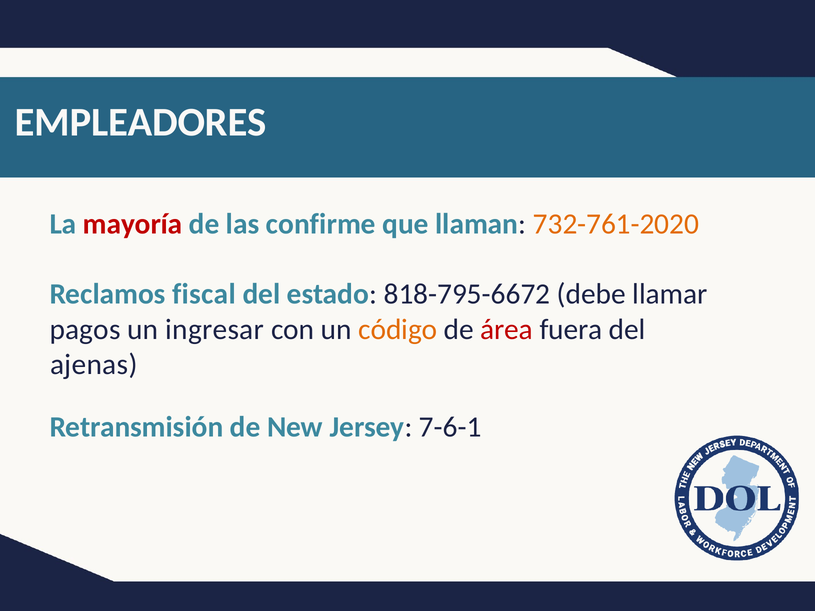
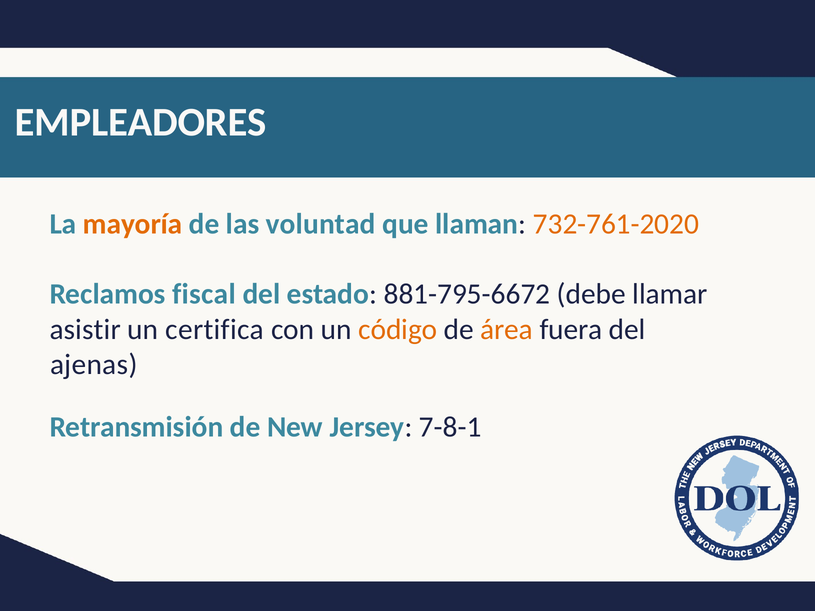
mayoría colour: red -> orange
confirme: confirme -> voluntad
818-795-6672: 818-795-6672 -> 881-795-6672
pagos: pagos -> asistir
ingresar: ingresar -> certifica
área colour: red -> orange
7-6-1: 7-6-1 -> 7-8-1
